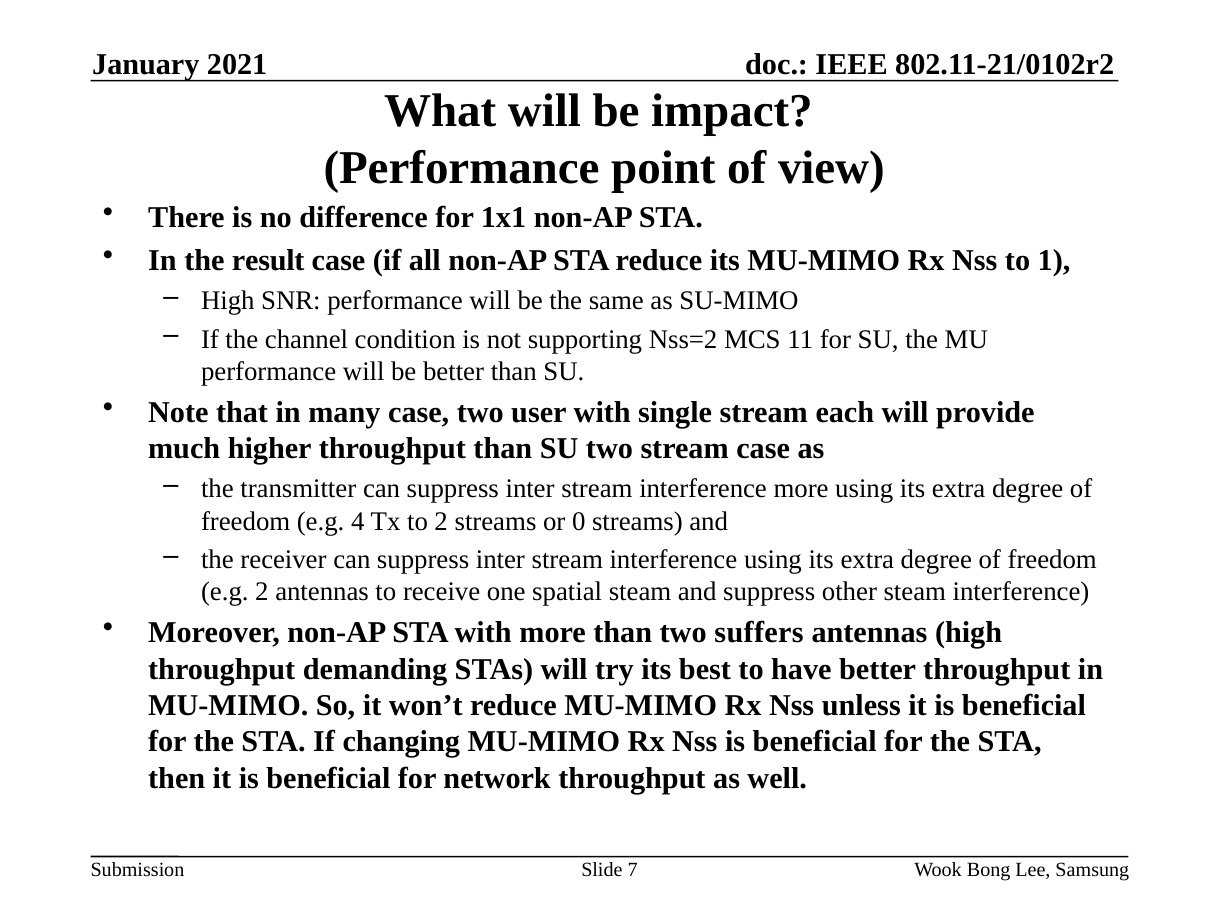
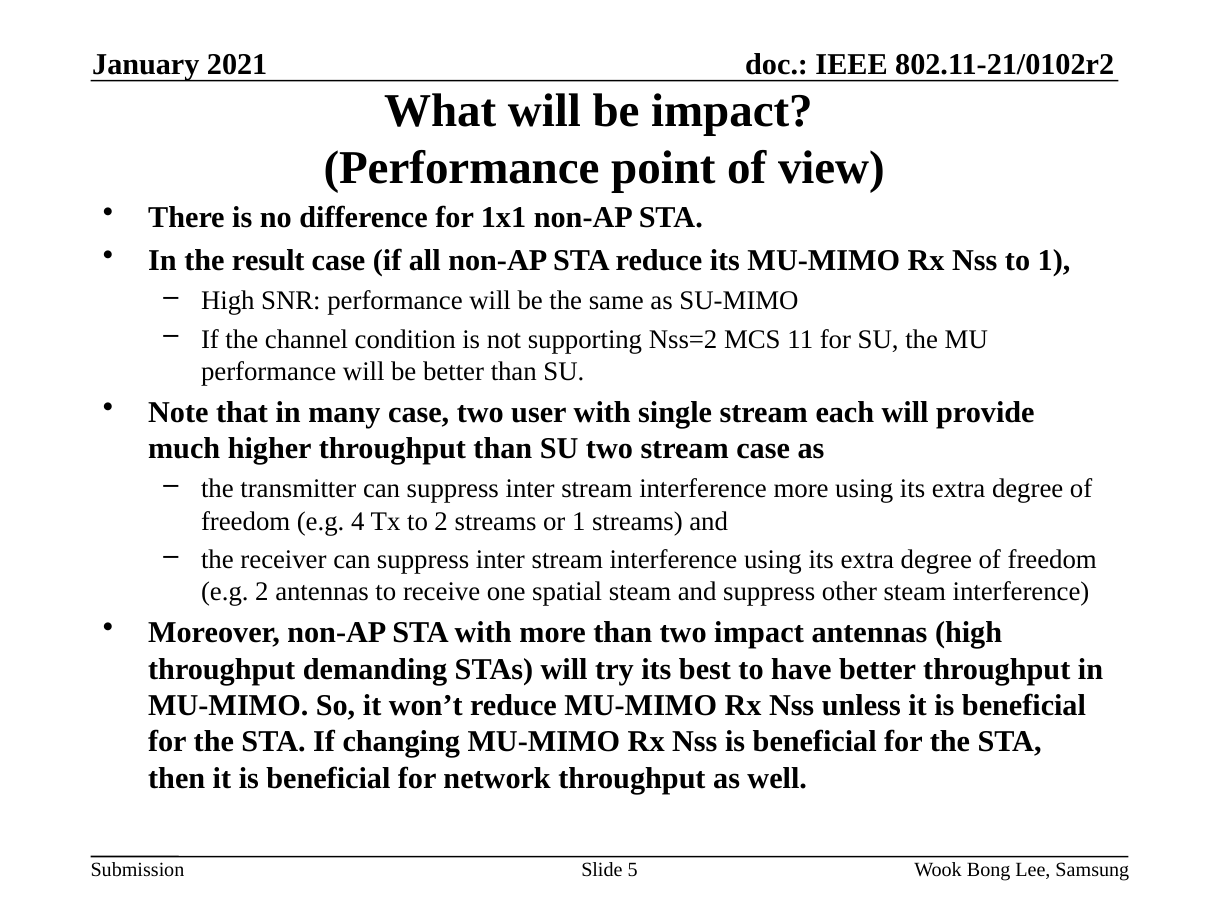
or 0: 0 -> 1
two suffers: suffers -> impact
7: 7 -> 5
